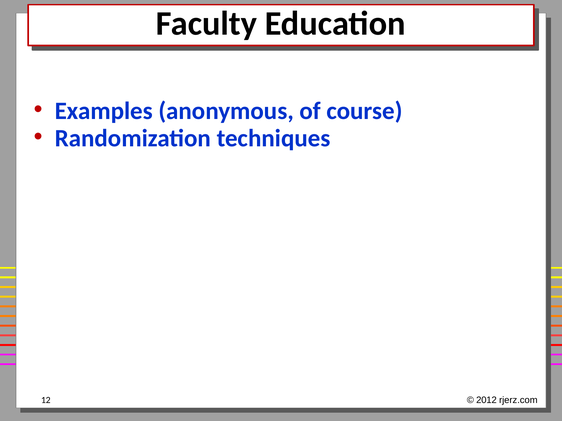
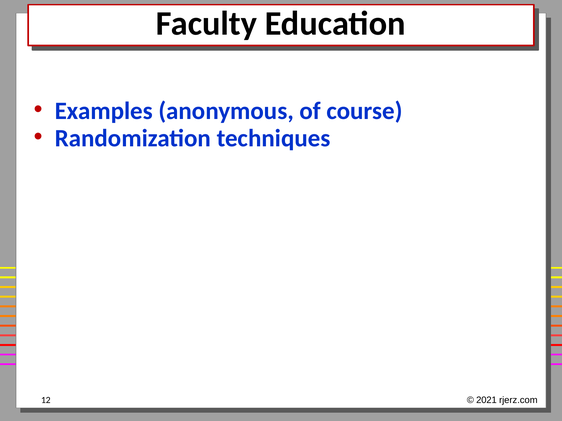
2012: 2012 -> 2021
